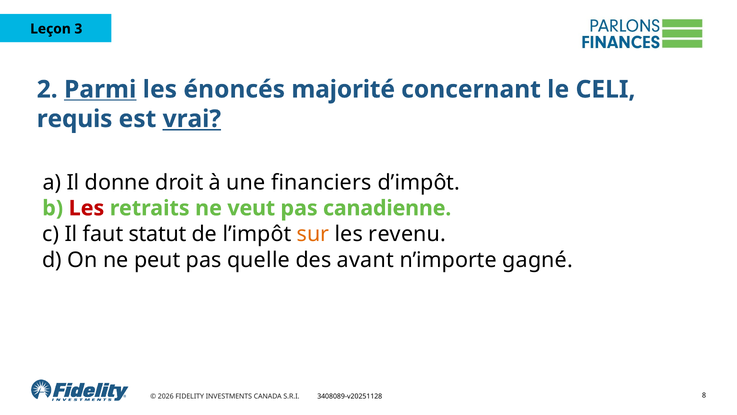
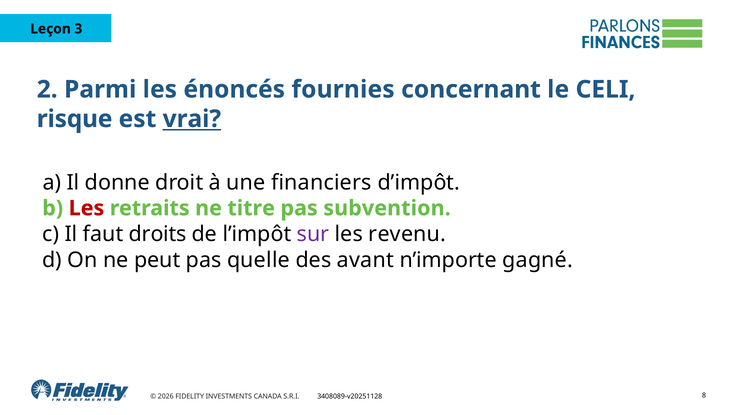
Parmi underline: present -> none
majorité: majorité -> fournies
requis: requis -> risque
veut: veut -> titre
canadienne: canadienne -> subvention
statut: statut -> droits
sur colour: orange -> purple
